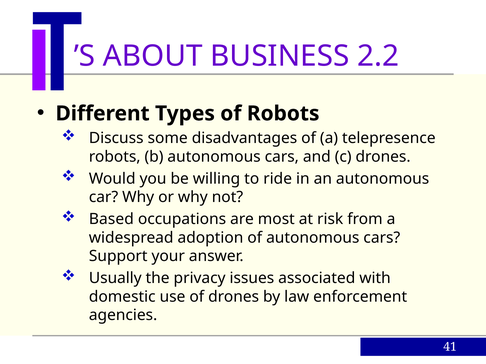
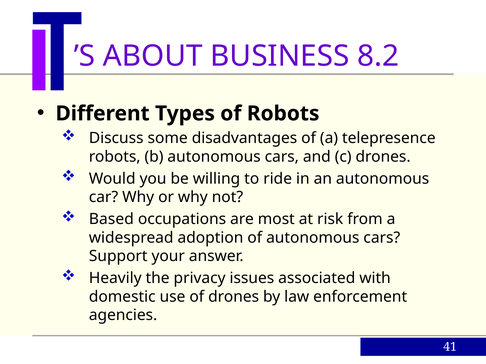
2.2: 2.2 -> 8.2
Usually: Usually -> Heavily
